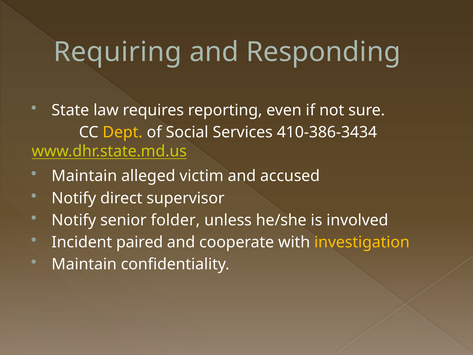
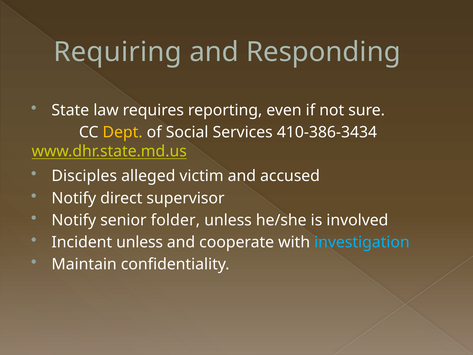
Maintain at (84, 176): Maintain -> Disciples
Incident paired: paired -> unless
investigation colour: yellow -> light blue
